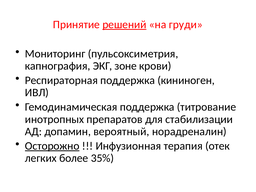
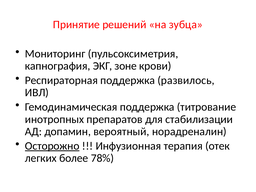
решений underline: present -> none
груди: груди -> зубца
кининоген: кининоген -> развилось
35%: 35% -> 78%
